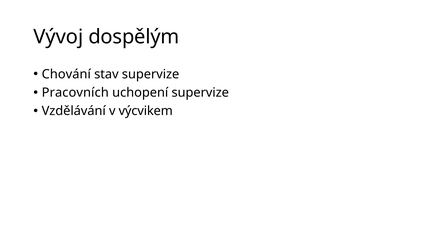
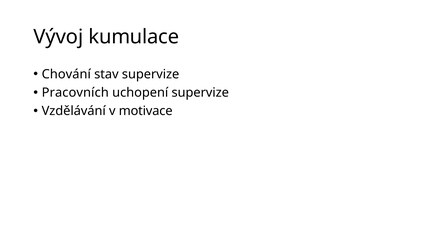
dospělým: dospělým -> kumulace
výcvikem: výcvikem -> motivace
